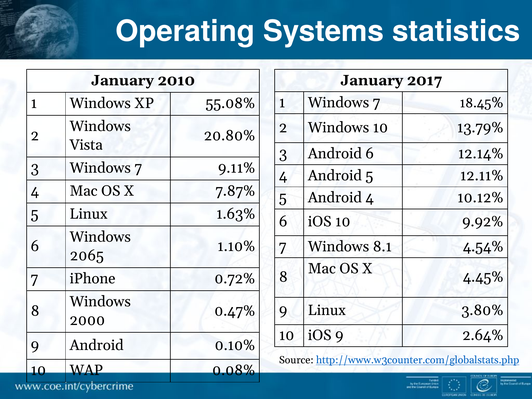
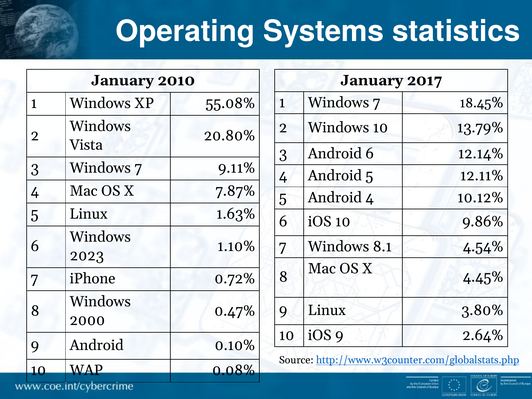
9.92%: 9.92% -> 9.86%
2065: 2065 -> 2023
